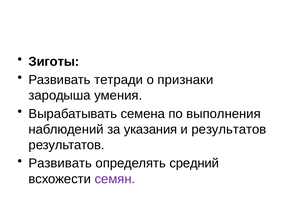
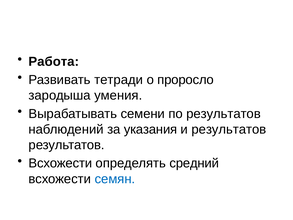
Зиготы: Зиготы -> Работа
признаки: признаки -> проросло
семена: семена -> семени
по выполнения: выполнения -> результатов
Развивать at (60, 163): Развивать -> Всхожести
семян colour: purple -> blue
